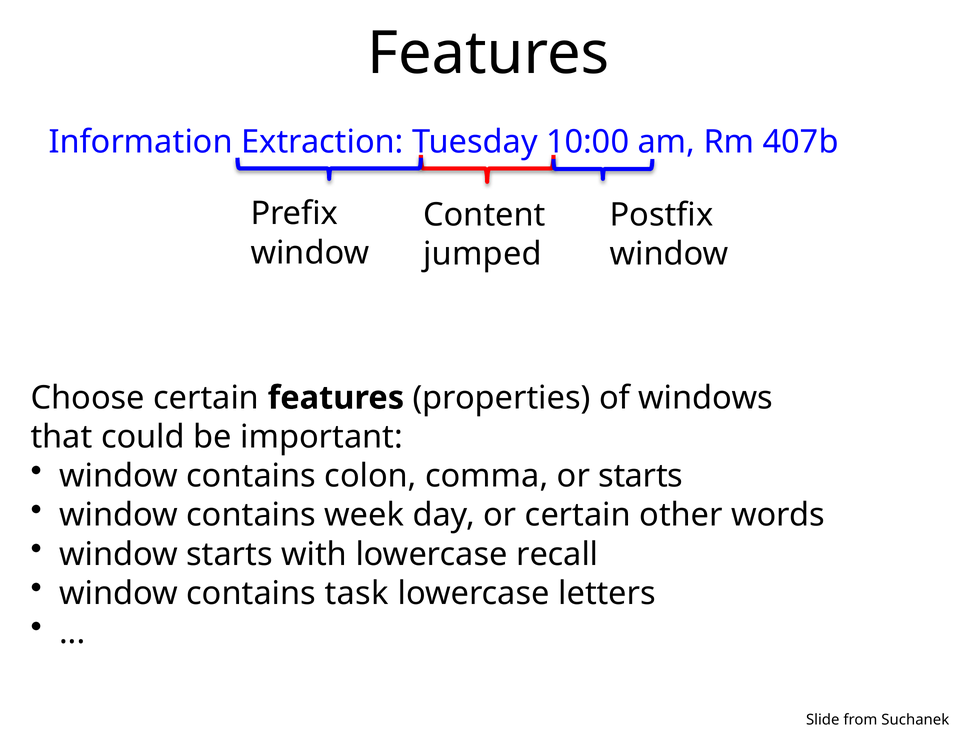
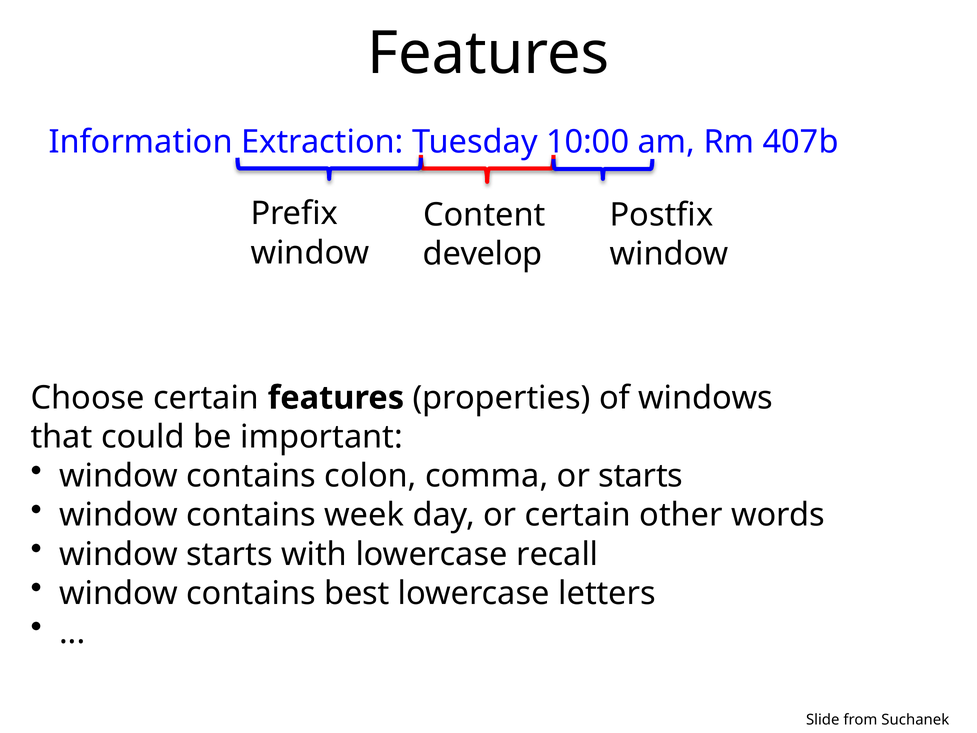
jumped: jumped -> develop
task: task -> best
